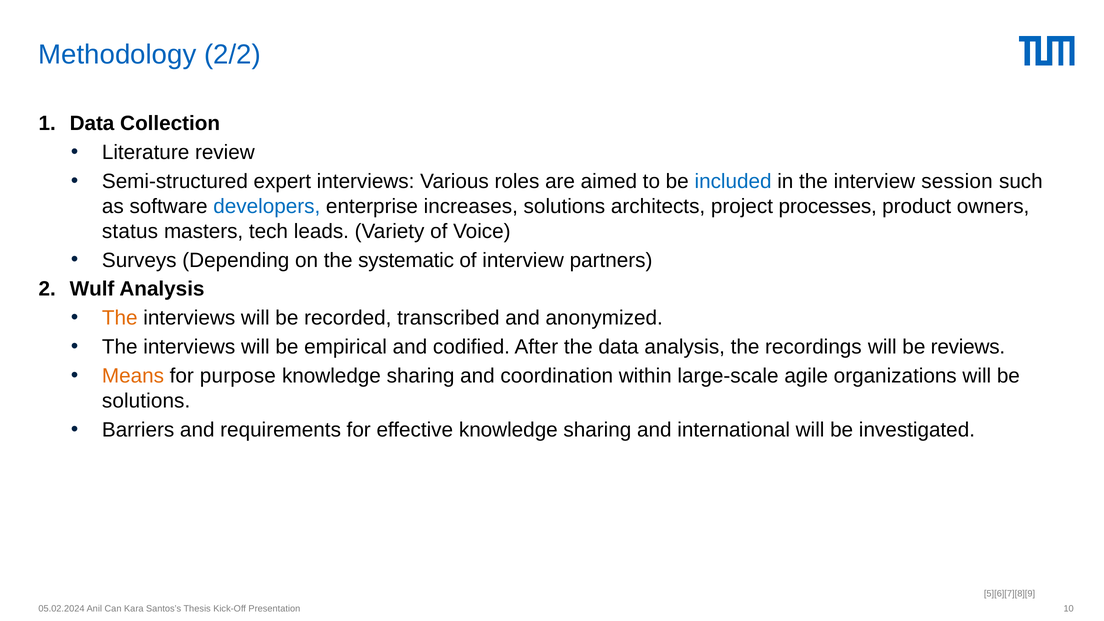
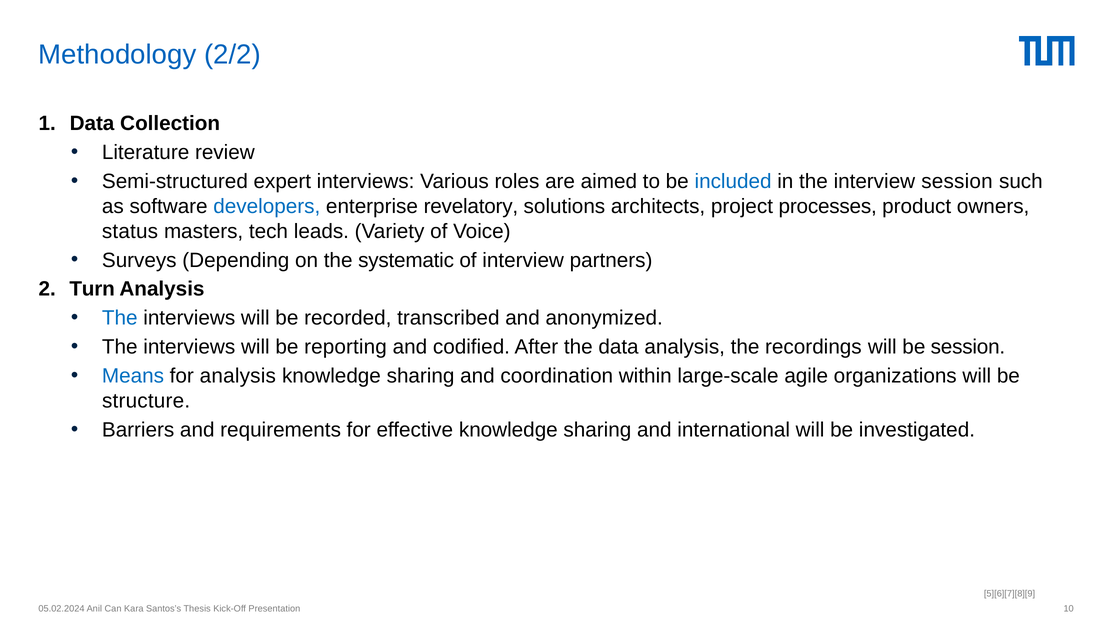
increases: increases -> revelatory
Wulf: Wulf -> Turn
The at (120, 318) colour: orange -> blue
empirical: empirical -> reporting
be reviews: reviews -> session
Means colour: orange -> blue
for purpose: purpose -> analysis
solutions at (146, 401): solutions -> structure
